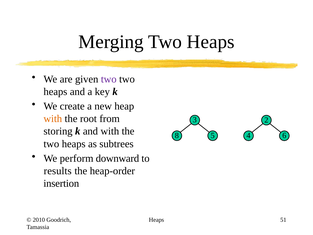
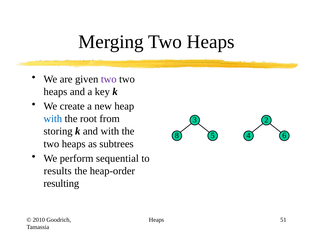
with at (53, 119) colour: orange -> blue
downward: downward -> sequential
insertion: insertion -> resulting
